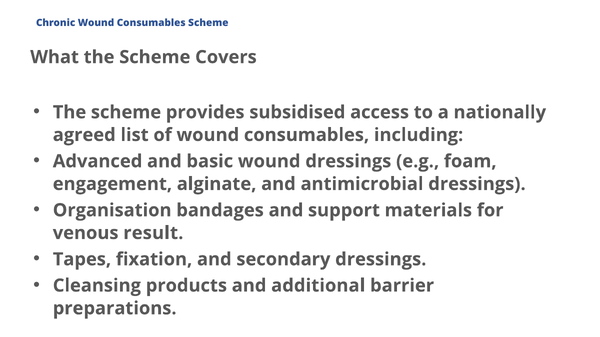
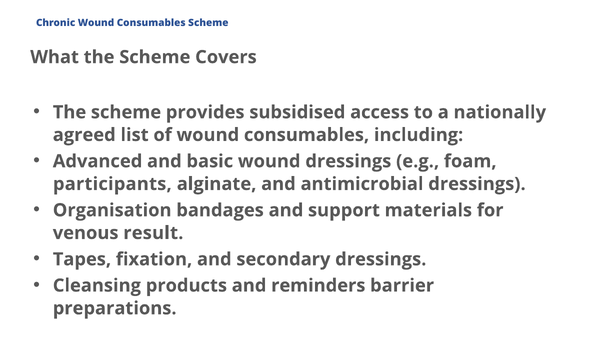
engagement: engagement -> participants
additional: additional -> reminders
